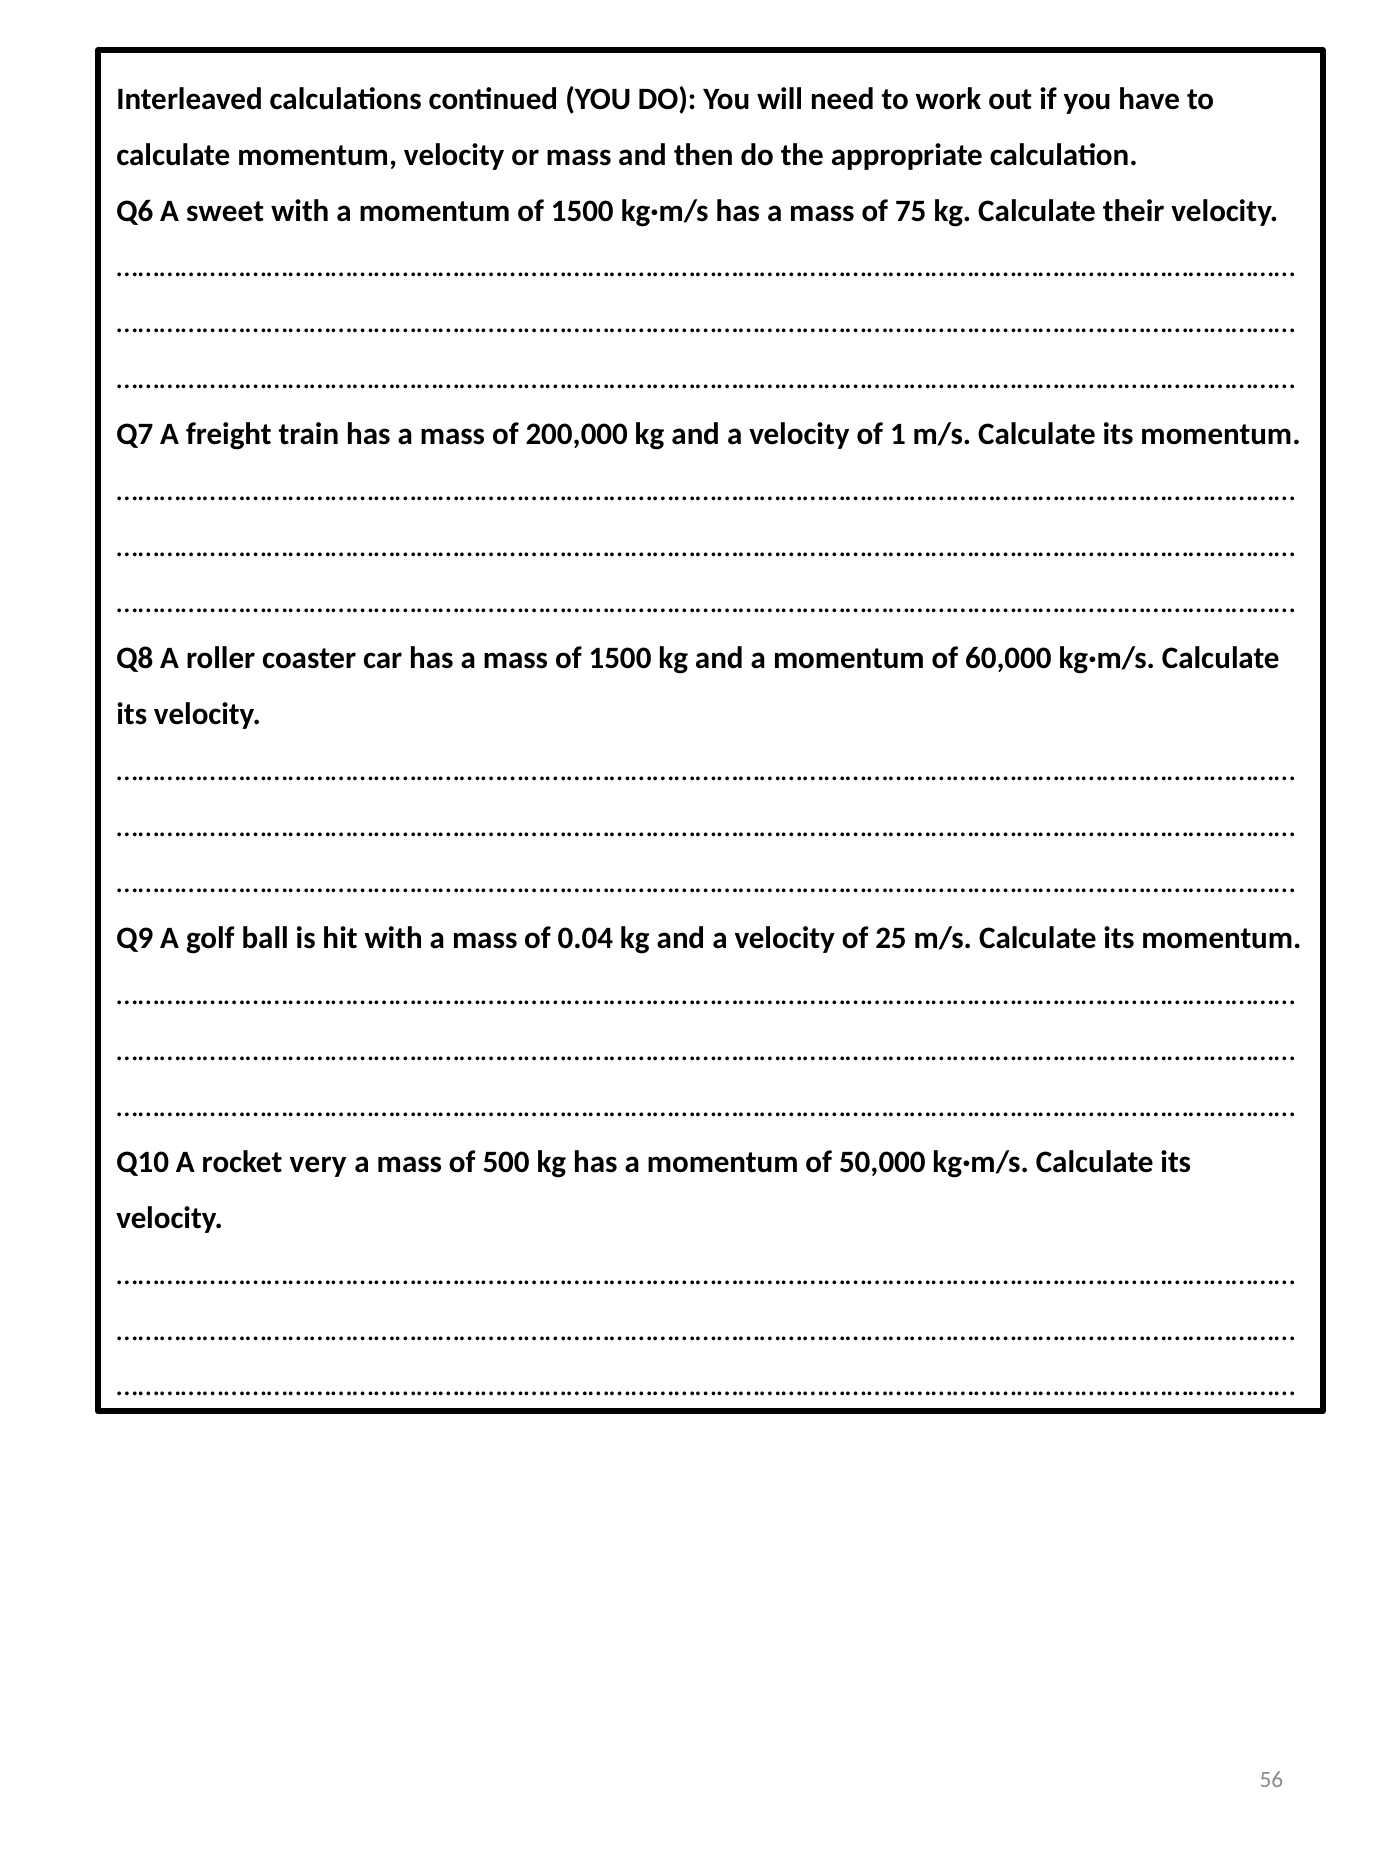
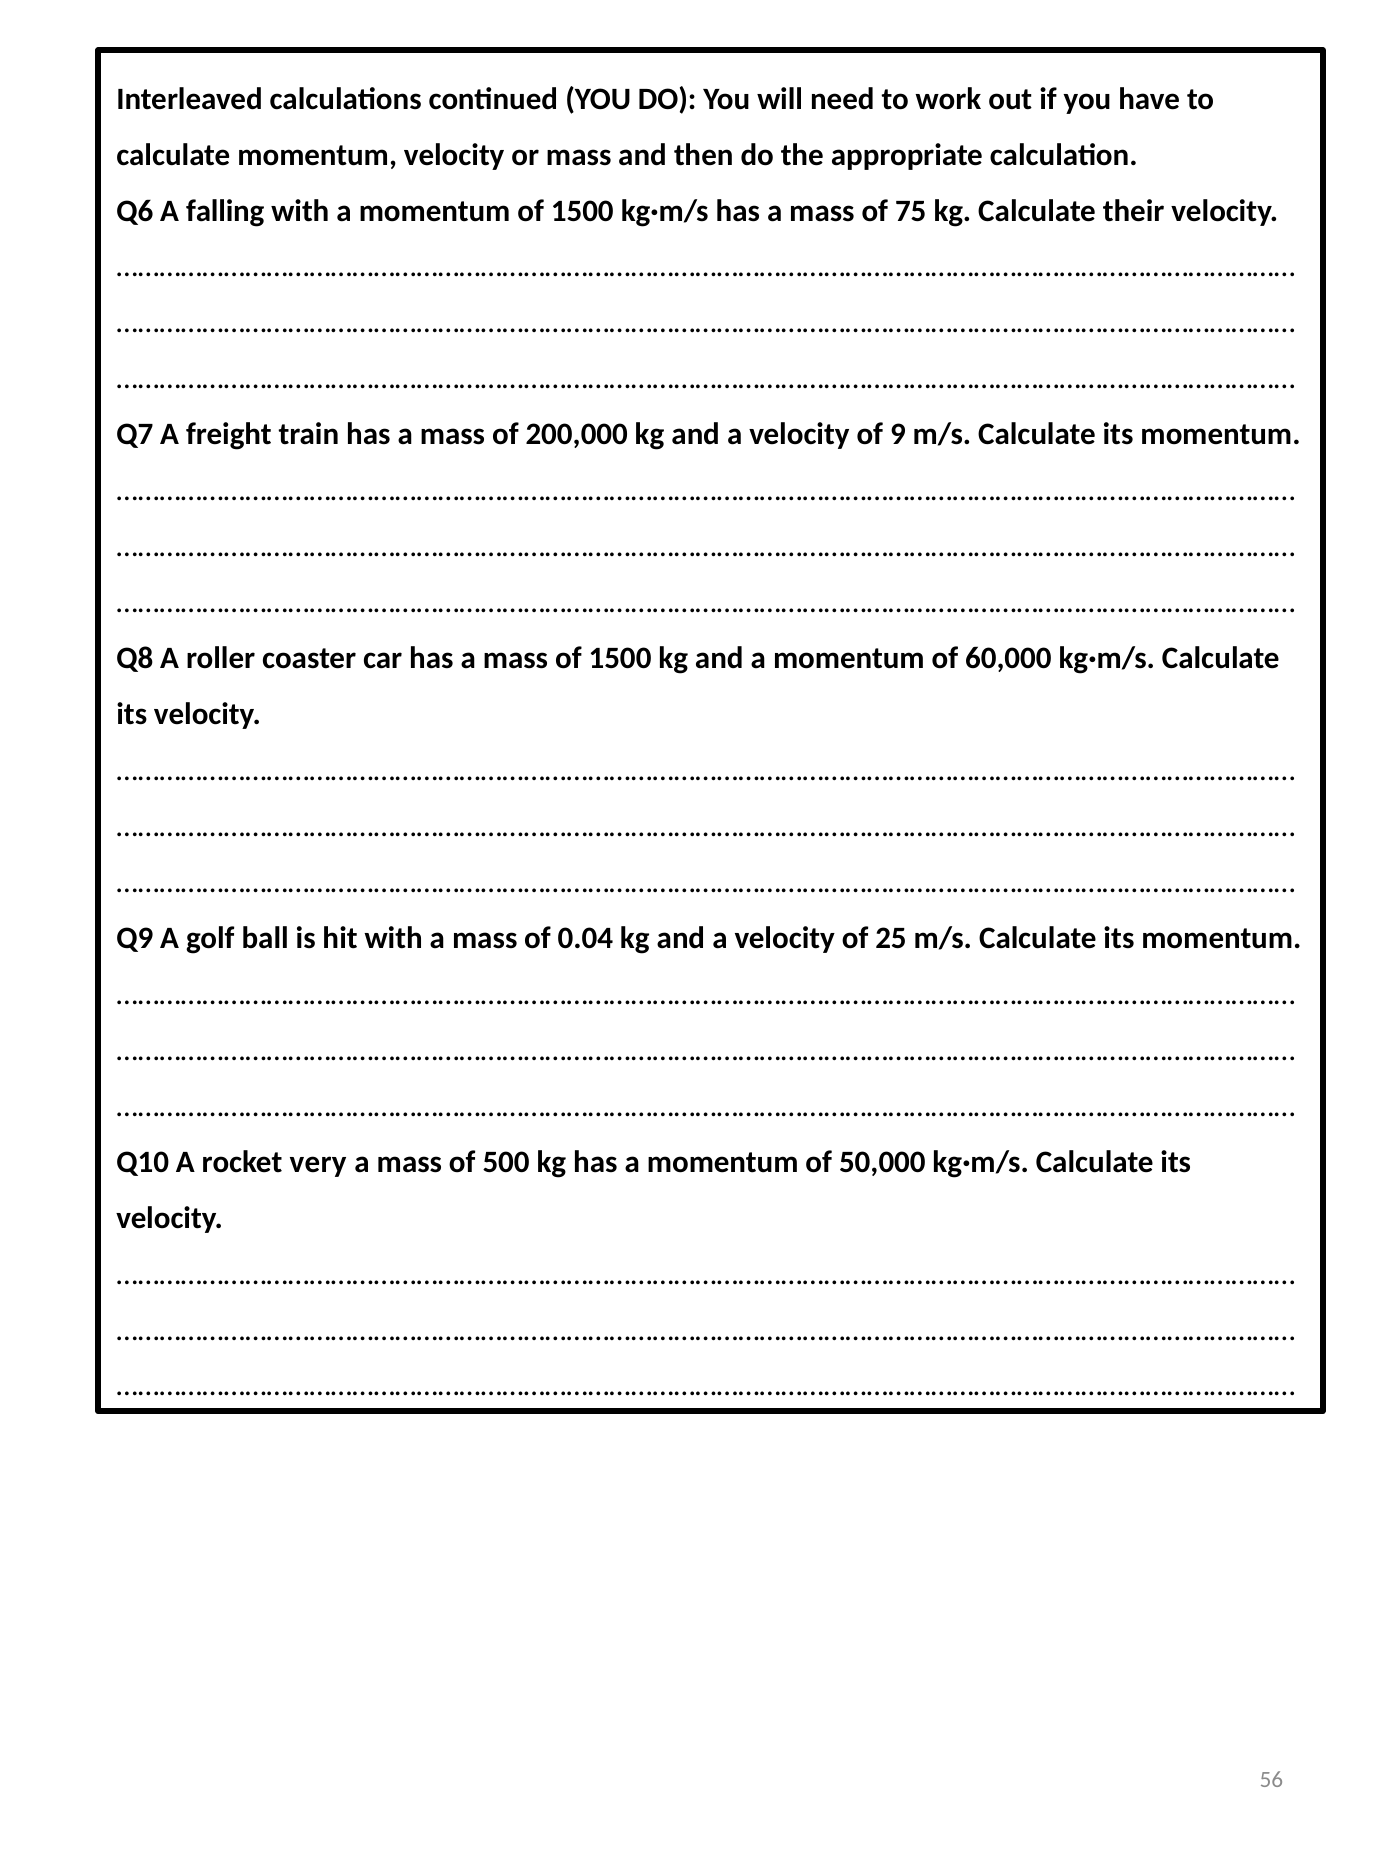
sweet: sweet -> falling
1: 1 -> 9
